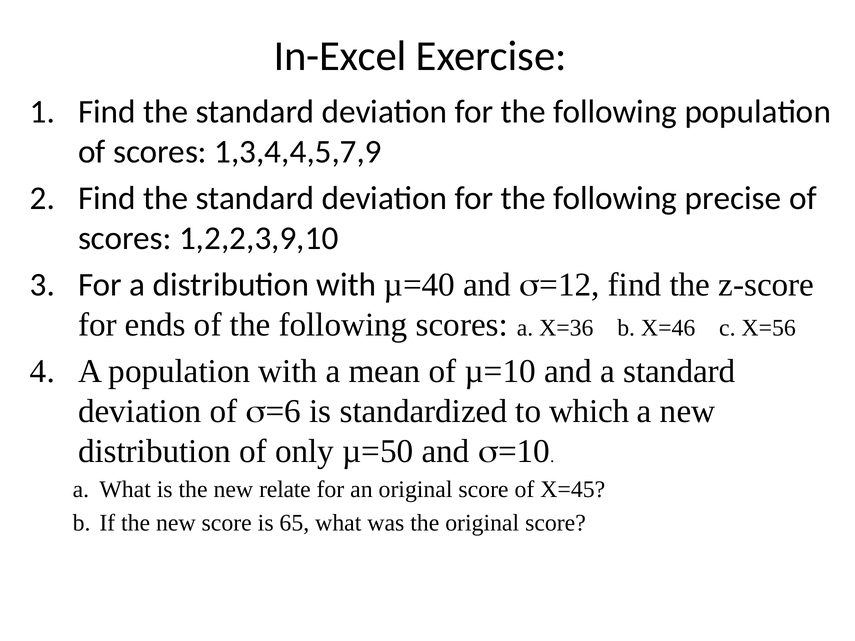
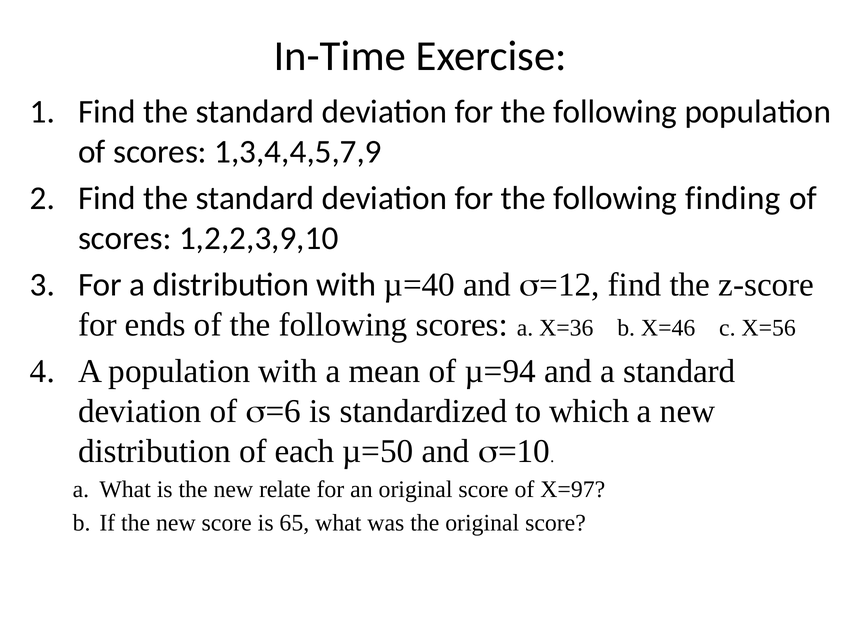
In-Excel: In-Excel -> In-Time
precise: precise -> finding
µ=10: µ=10 -> µ=94
only: only -> each
X=45: X=45 -> X=97
